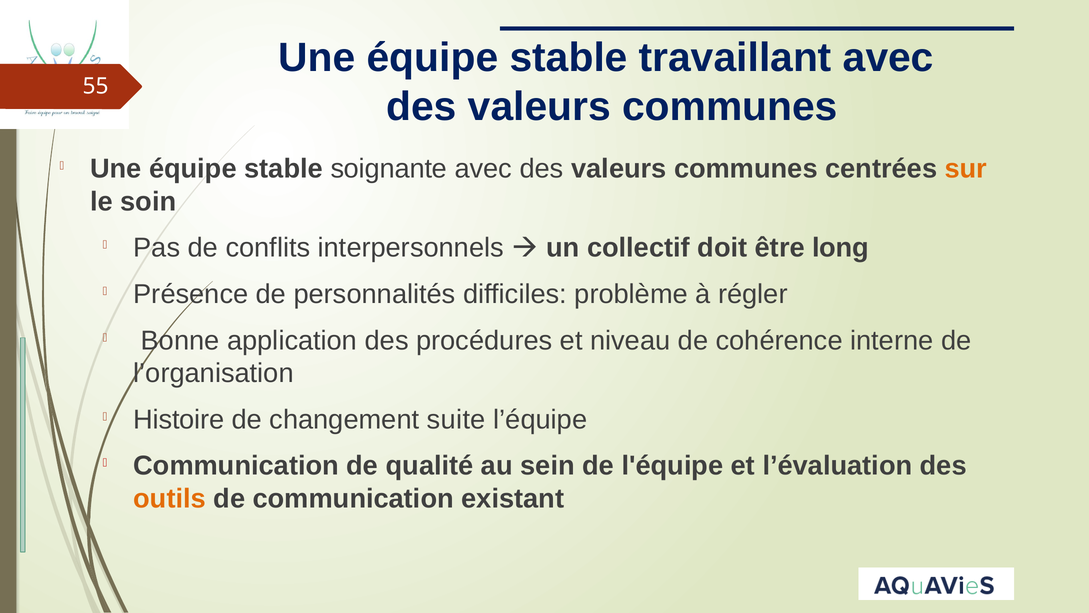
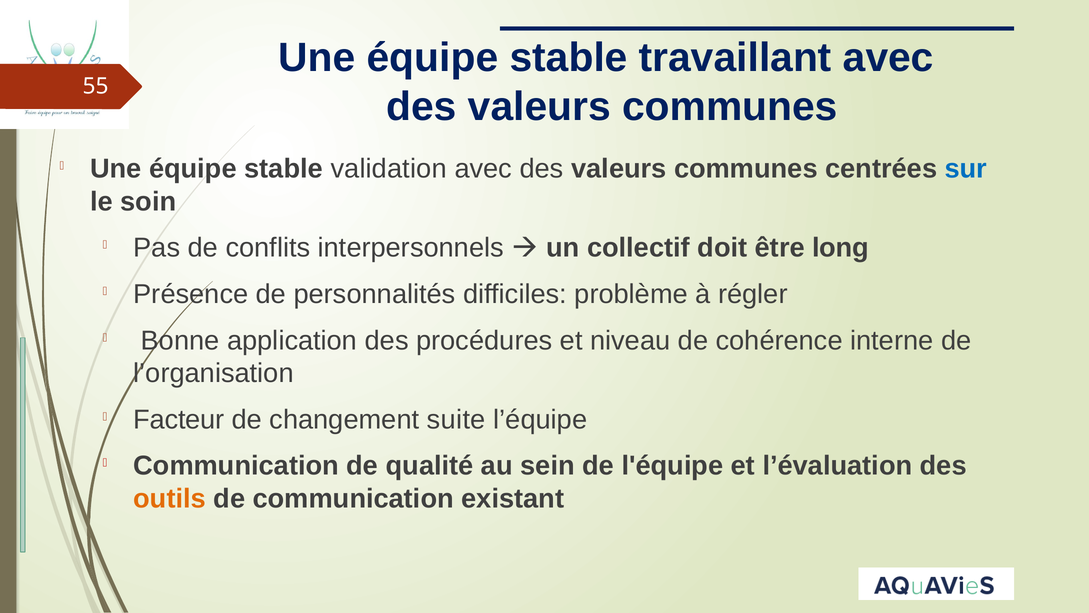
soignante: soignante -> validation
sur colour: orange -> blue
Histoire: Histoire -> Facteur
